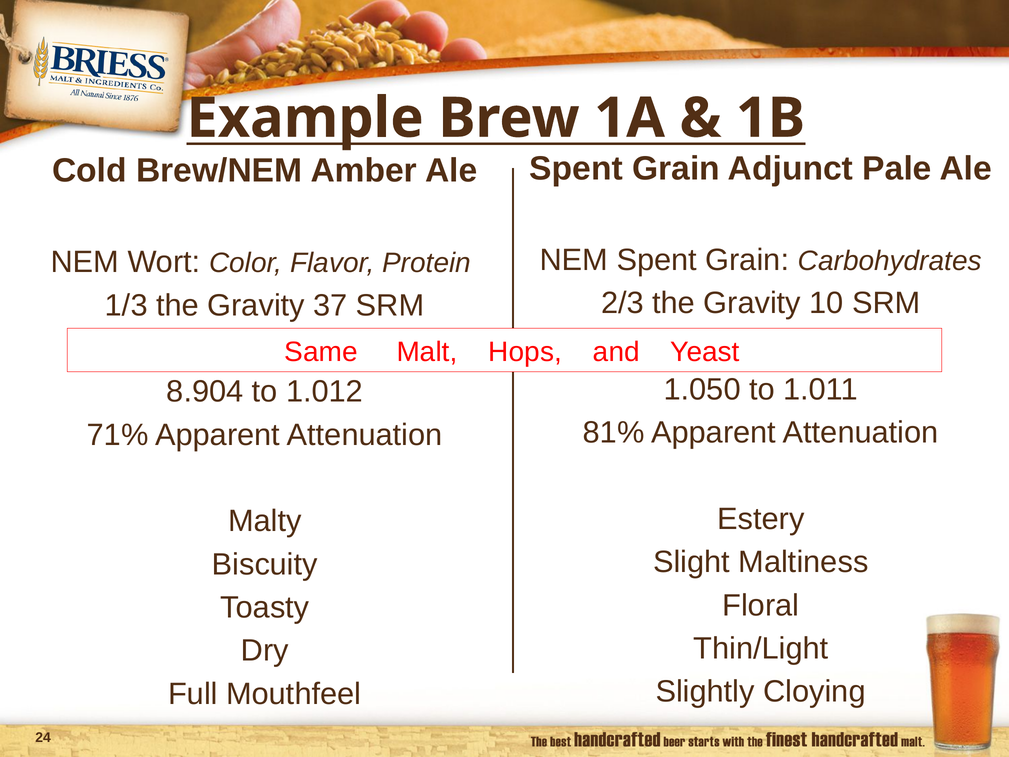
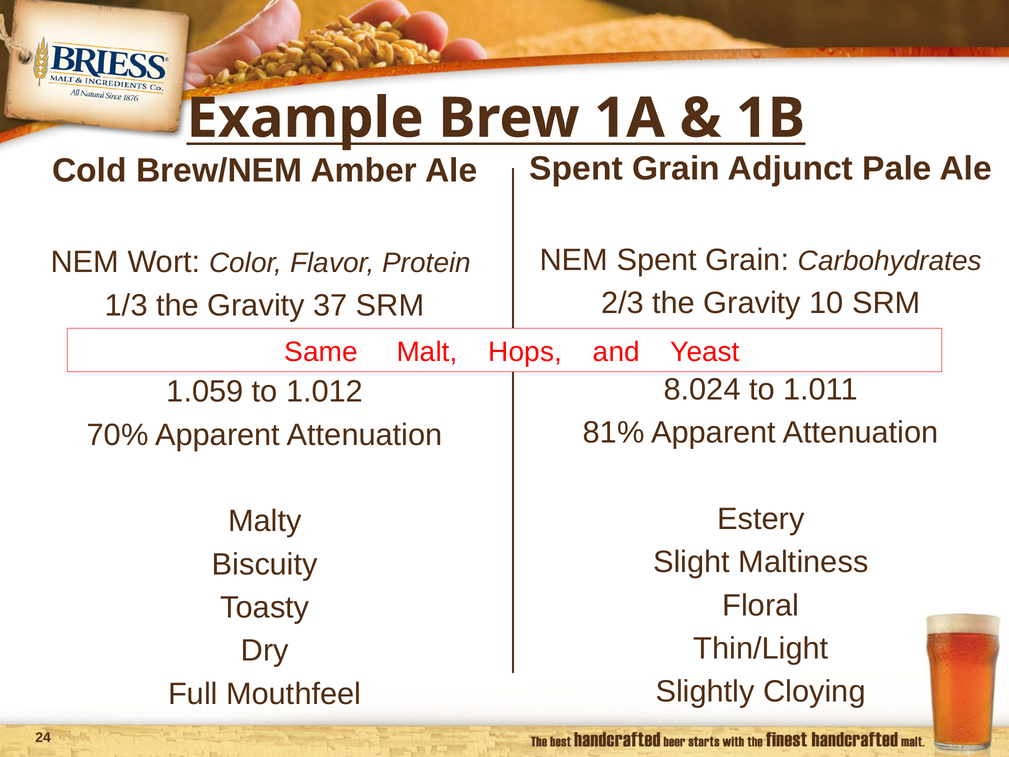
1.050: 1.050 -> 8.024
8.904: 8.904 -> 1.059
71%: 71% -> 70%
